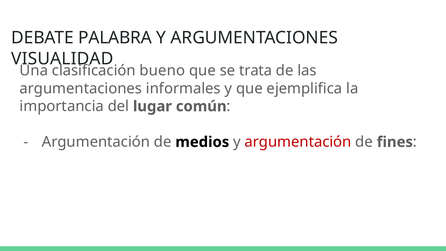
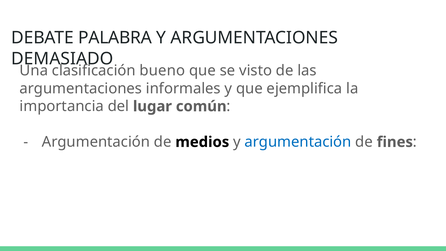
VISUALIDAD: VISUALIDAD -> DEMASIADO
trata: trata -> visto
argumentación at (298, 142) colour: red -> blue
